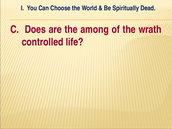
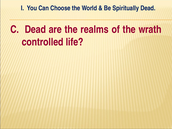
C Does: Does -> Dead
among: among -> realms
